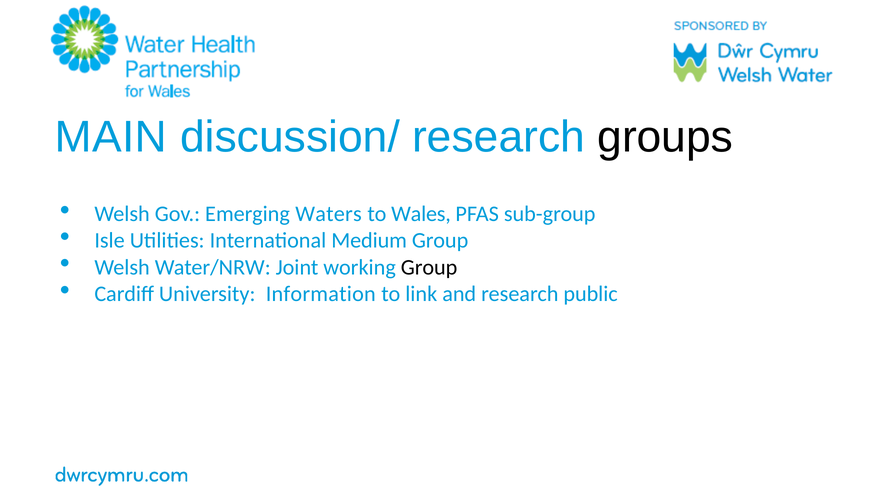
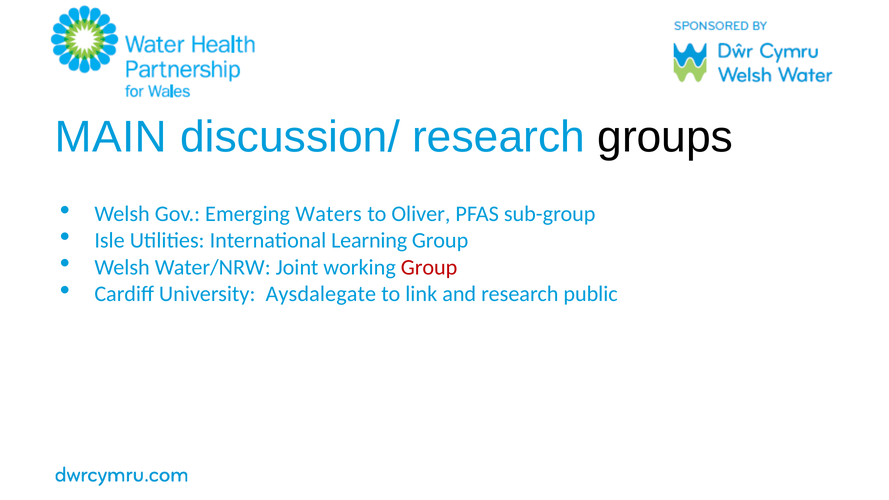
Wales: Wales -> Oliver
Medium: Medium -> Learning
Group at (429, 267) colour: black -> red
Information: Information -> Aysdalegate
